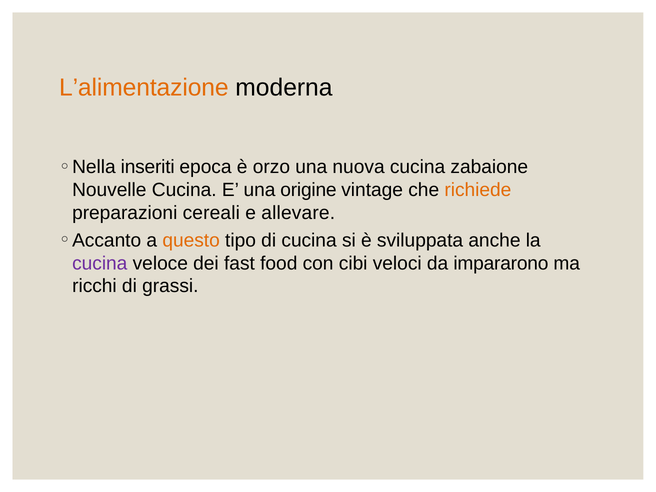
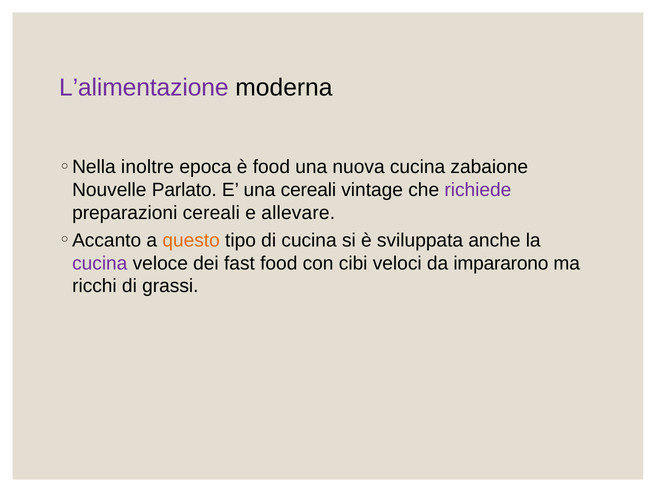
L’alimentazione colour: orange -> purple
inseriti: inseriti -> inoltre
è orzo: orzo -> food
Nouvelle Cucina: Cucina -> Parlato
una origine: origine -> cereali
richiede colour: orange -> purple
